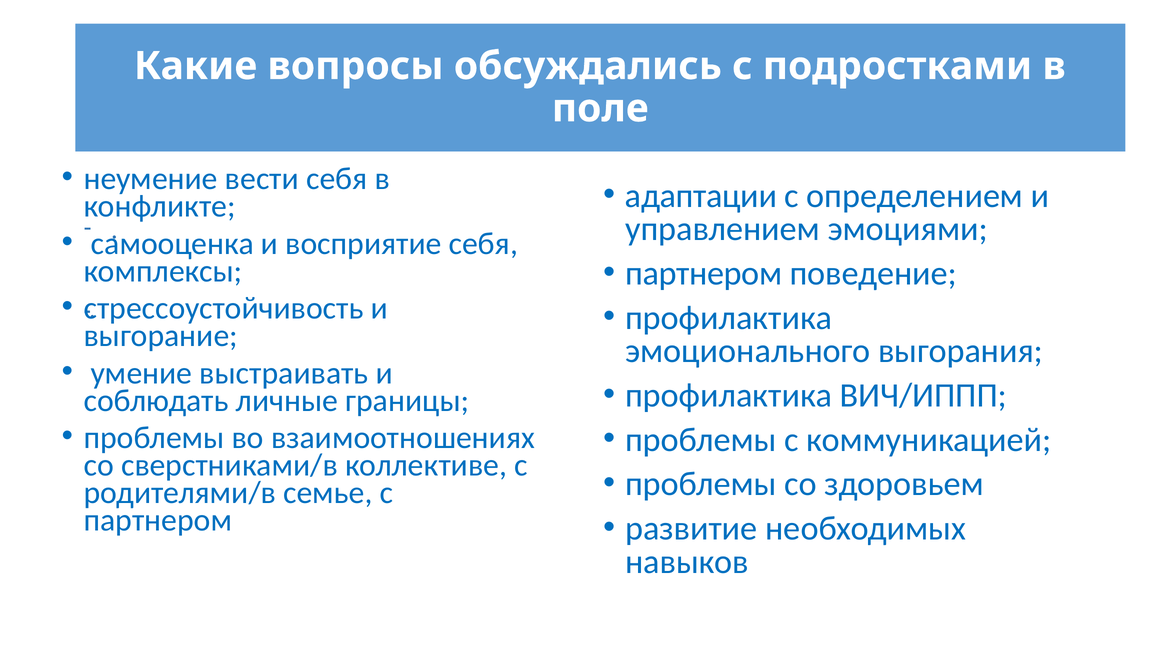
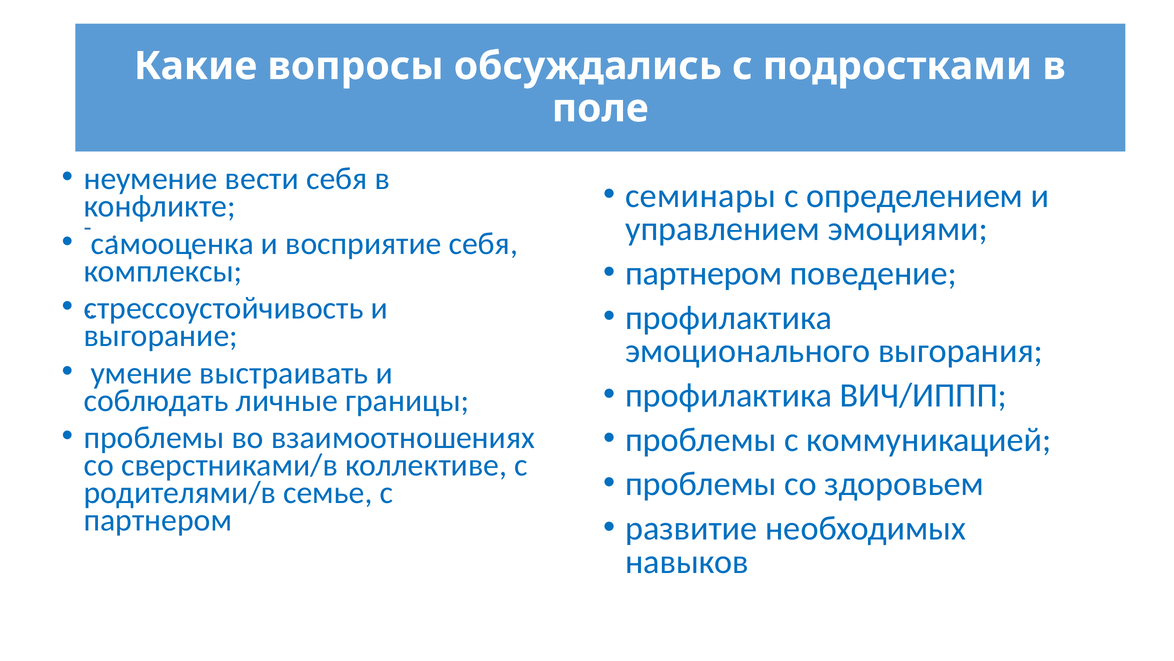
адаптации: адаптации -> семинары
